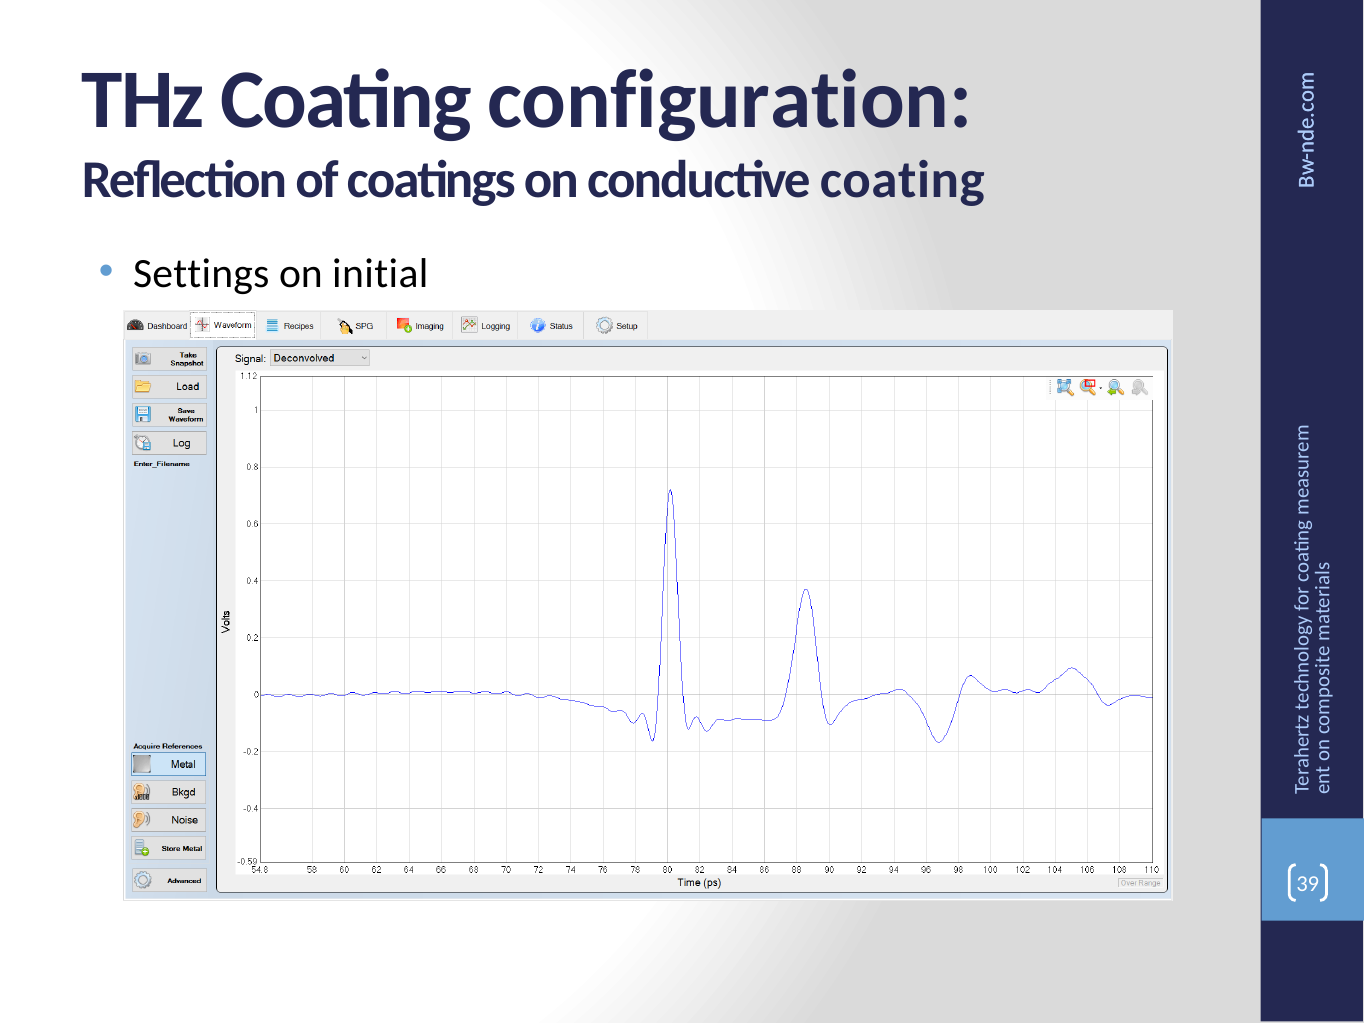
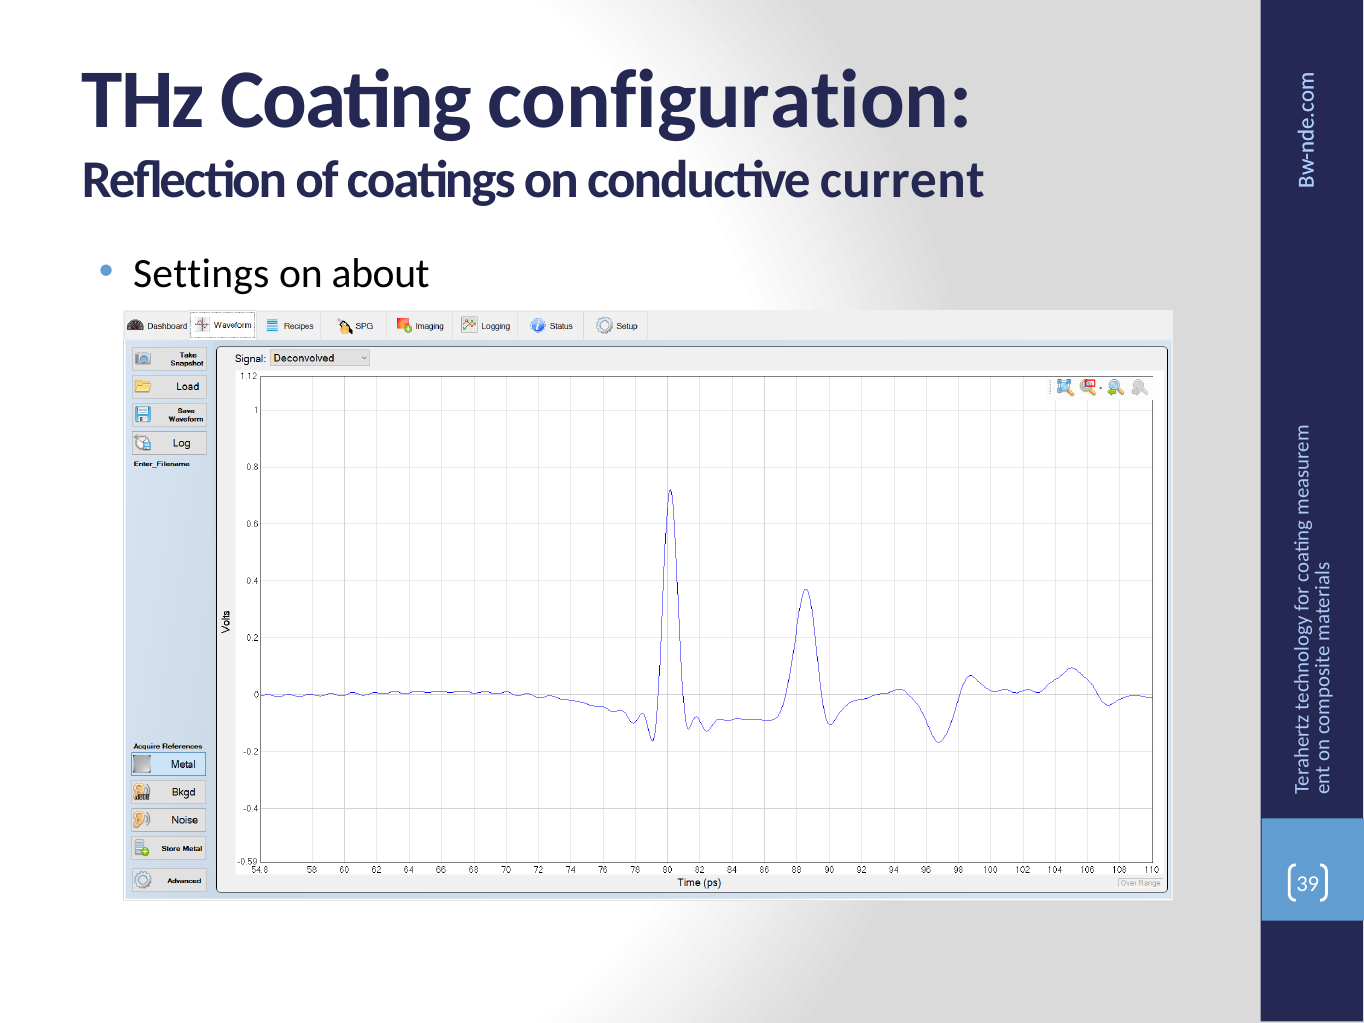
conductive coating: coating -> current
initial: initial -> about
